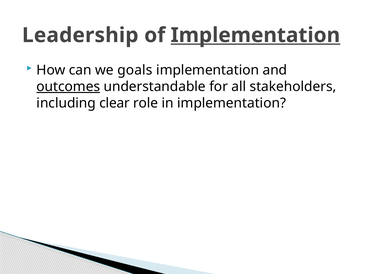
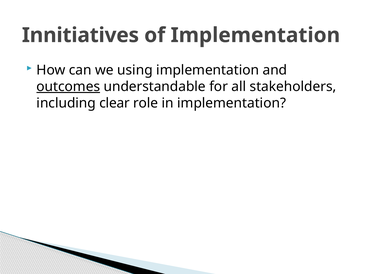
Leadership: Leadership -> Innitiatives
Implementation at (255, 35) underline: present -> none
goals: goals -> using
